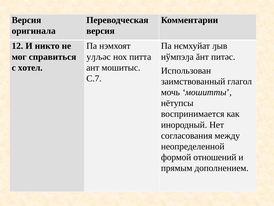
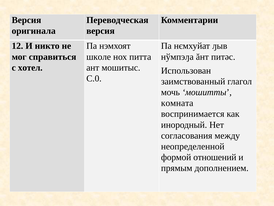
уԓљәс: уԓљәс -> школе
С.7: С.7 -> С.0
нётупсы: нётупсы -> комната
